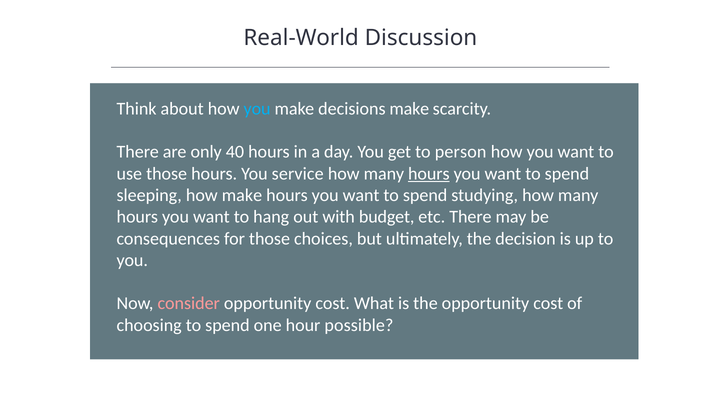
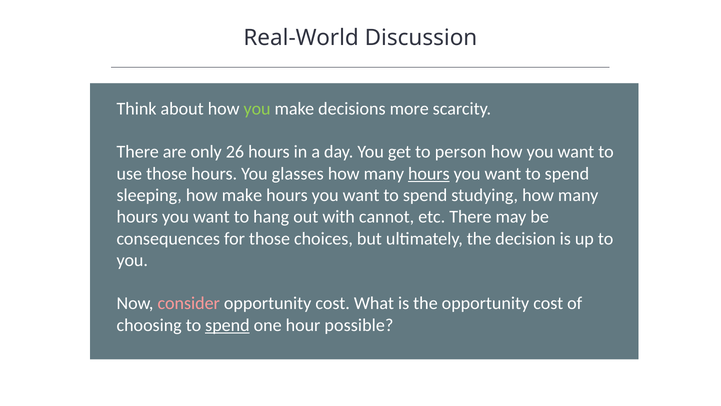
you at (257, 109) colour: light blue -> light green
decisions make: make -> more
40: 40 -> 26
service: service -> glasses
budget: budget -> cannot
spend at (227, 325) underline: none -> present
